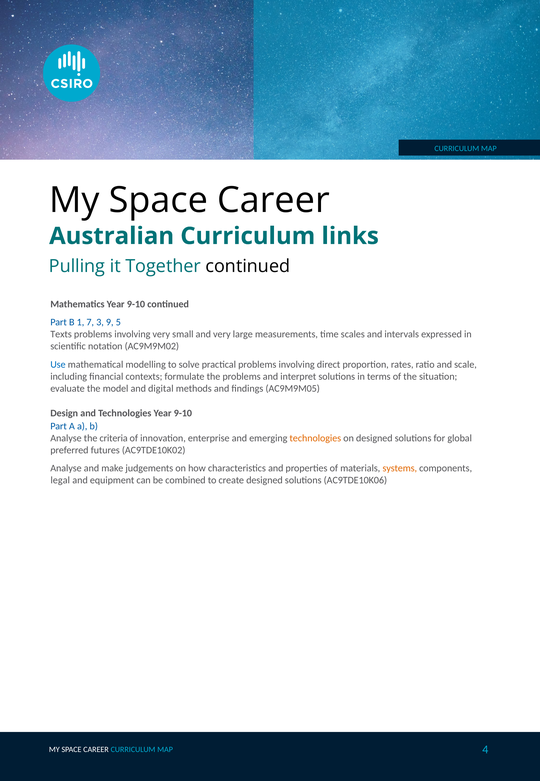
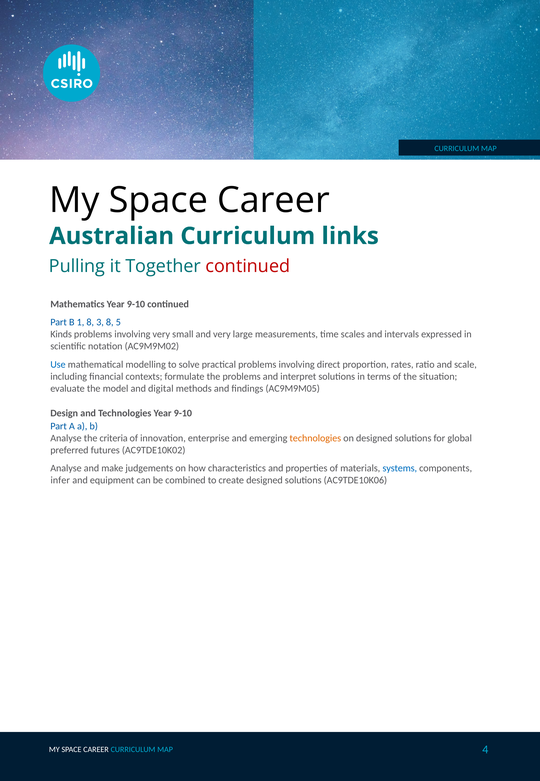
continued at (248, 266) colour: black -> red
1 7: 7 -> 8
3 9: 9 -> 8
Texts: Texts -> Kinds
systems colour: orange -> blue
legal: legal -> infer
